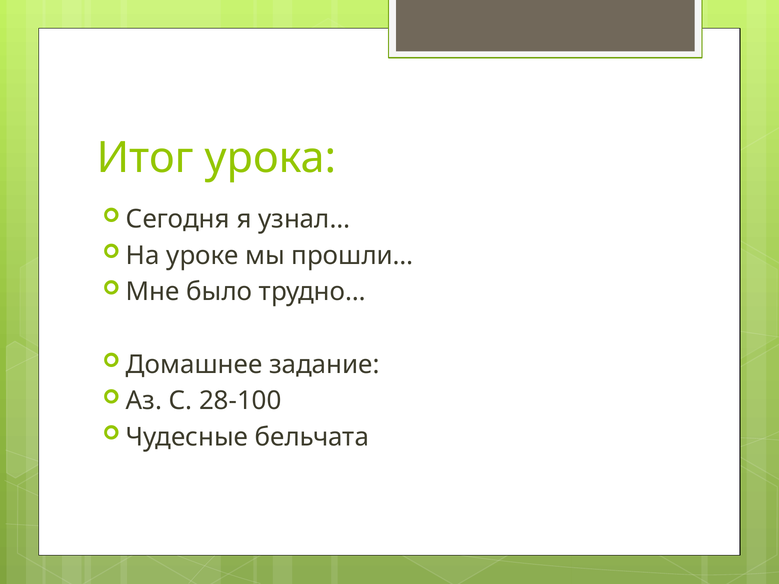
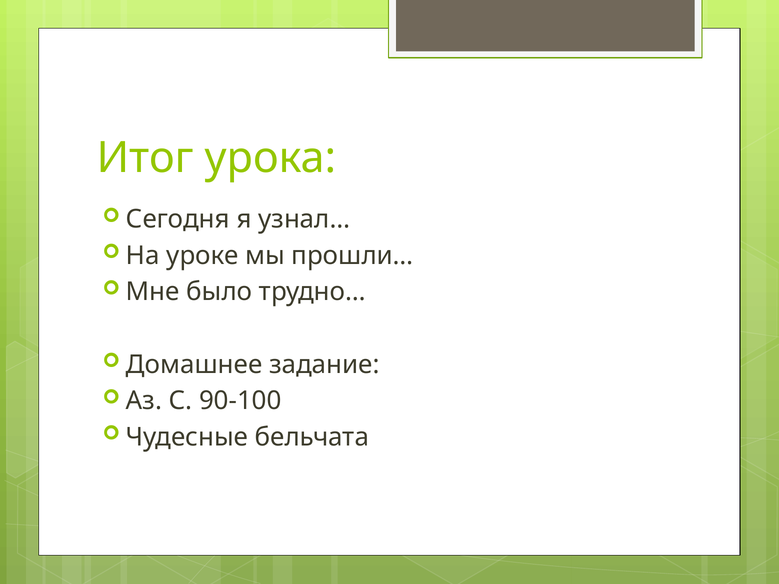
28-100: 28-100 -> 90-100
